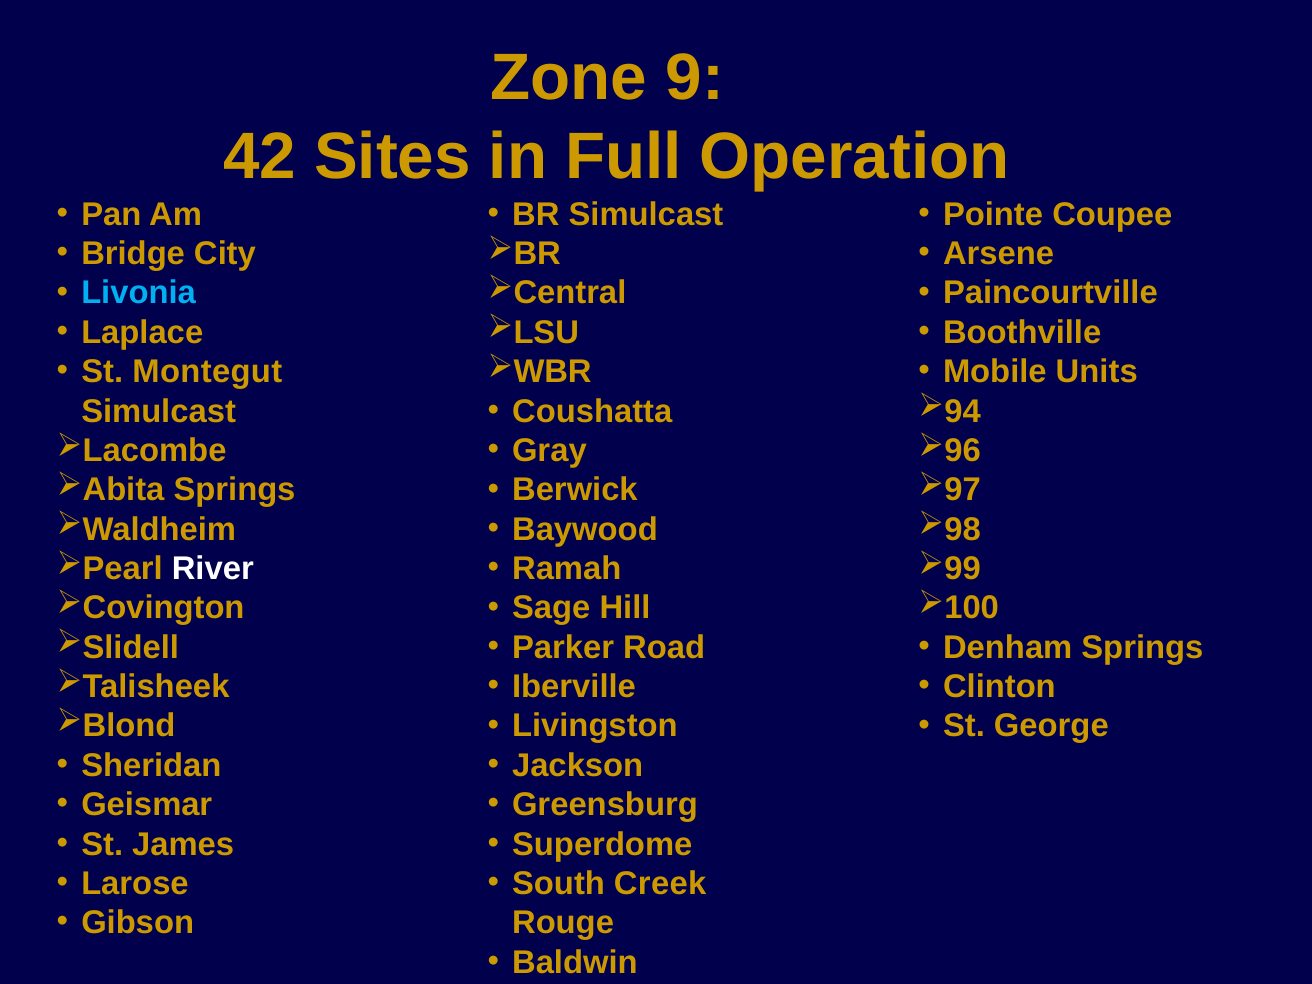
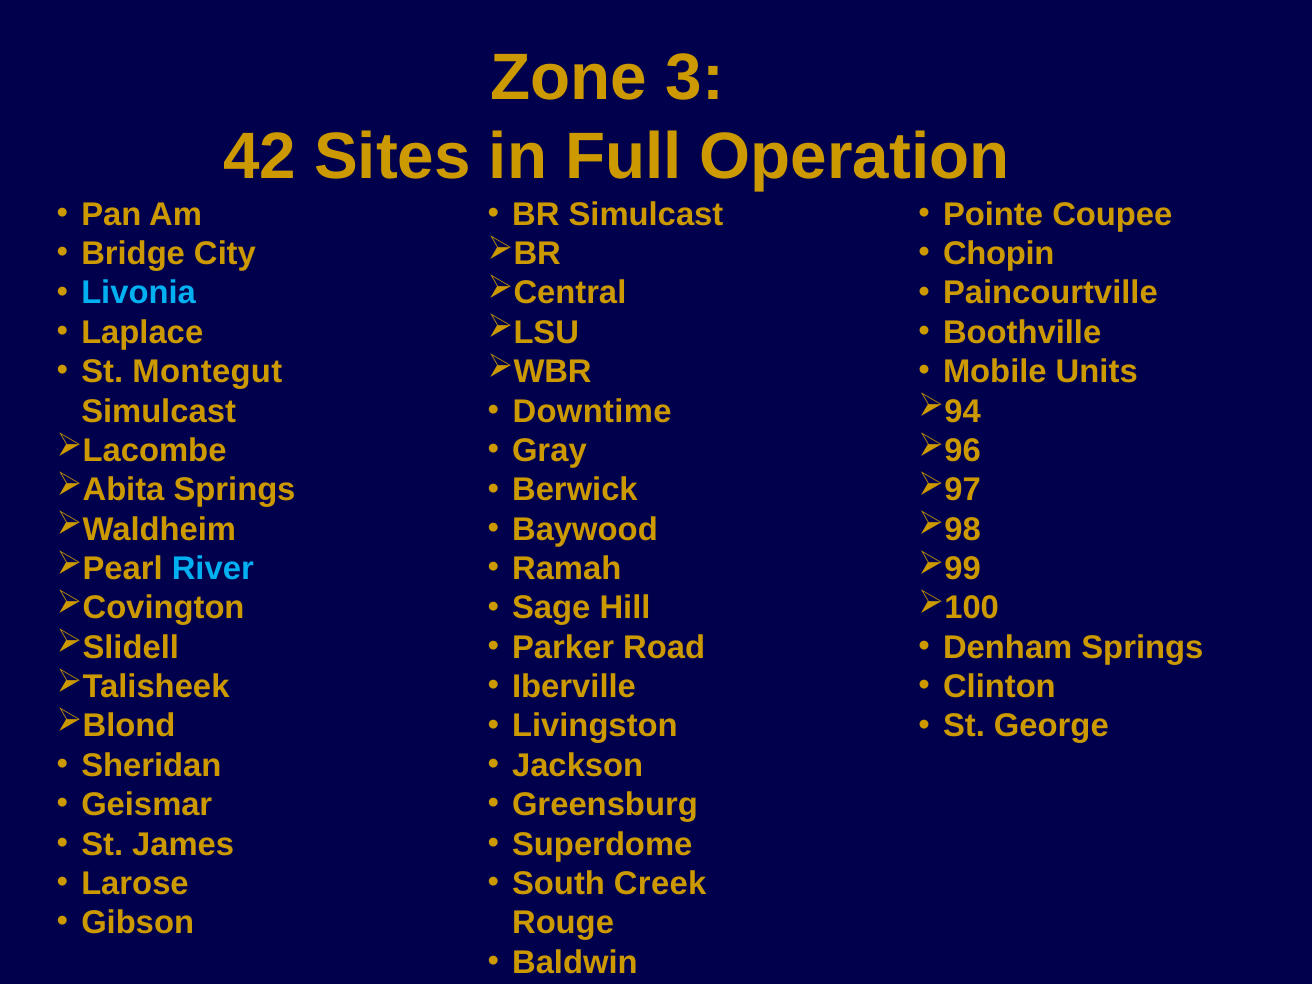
9: 9 -> 3
Arsene: Arsene -> Chopin
Coushatta: Coushatta -> Downtime
River colour: white -> light blue
